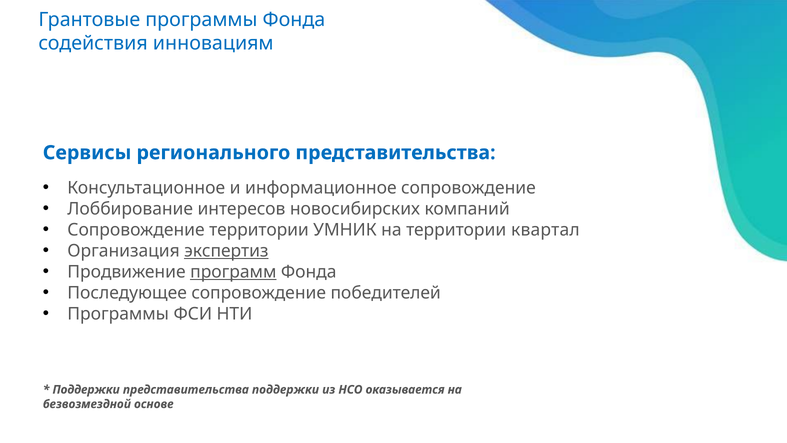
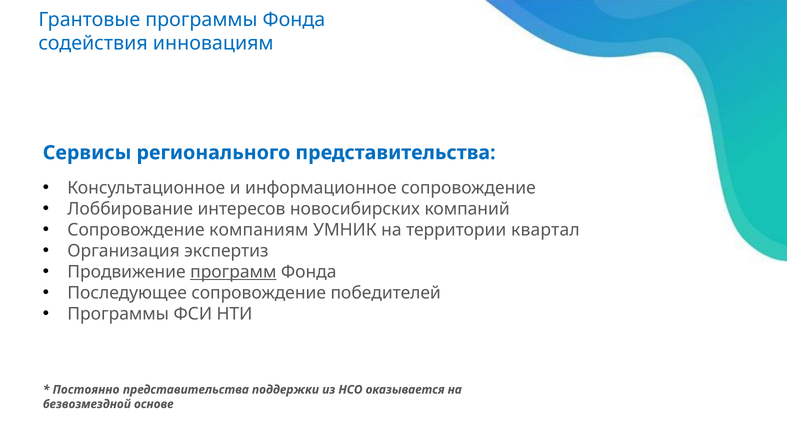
Сопровождение территории: территории -> компаниям
экспертиз underline: present -> none
Поддержки at (86, 389): Поддержки -> Постоянно
